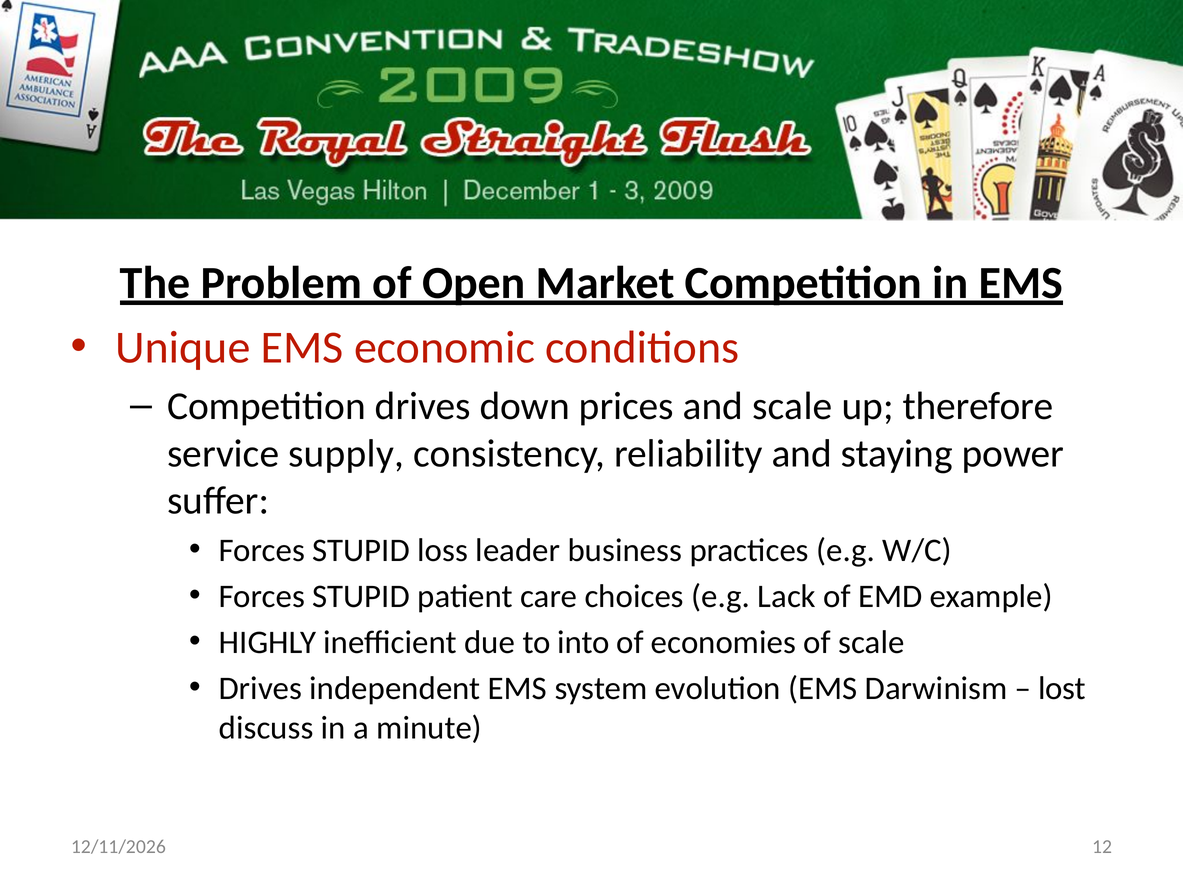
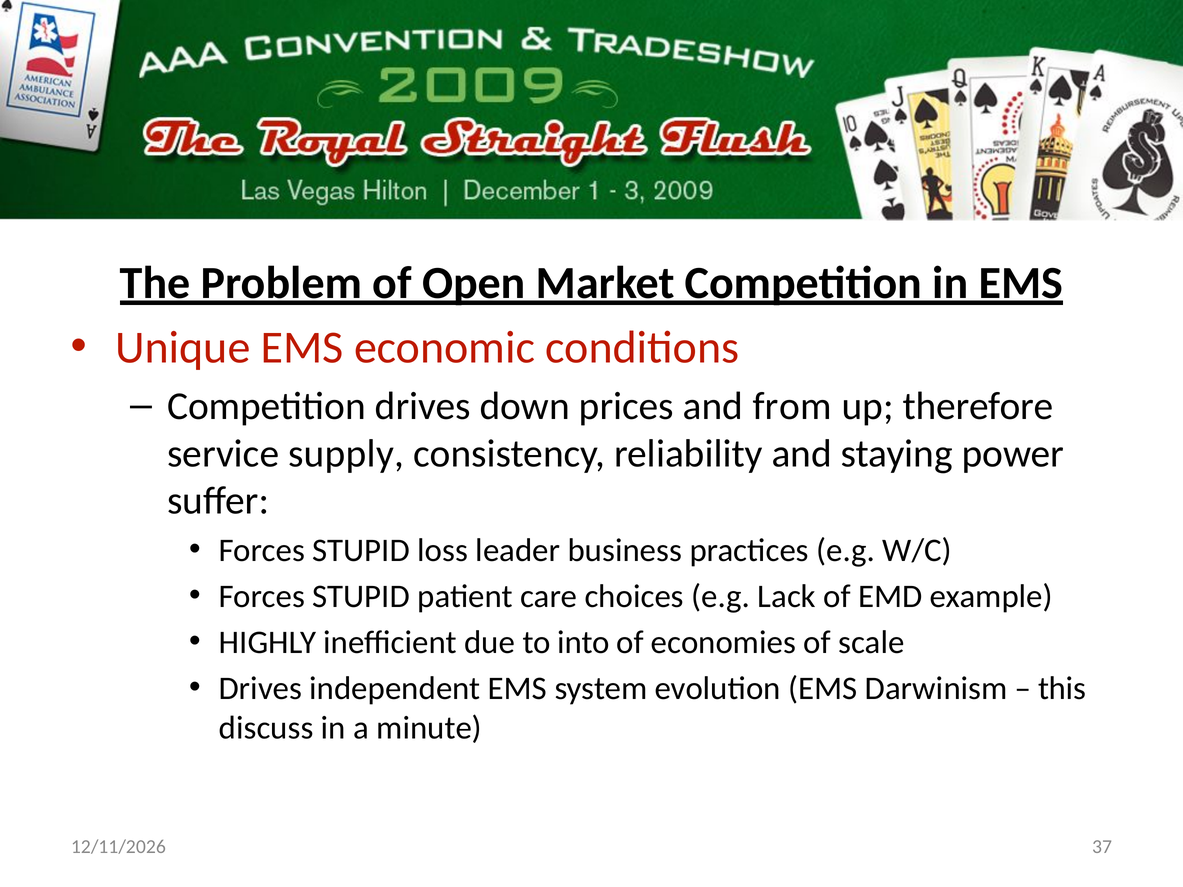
and scale: scale -> from
lost: lost -> this
12: 12 -> 37
